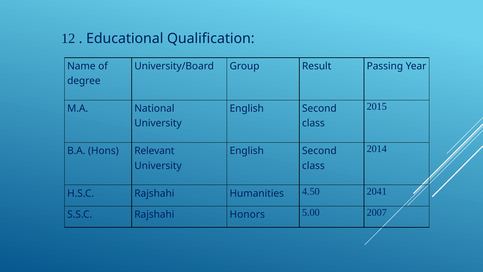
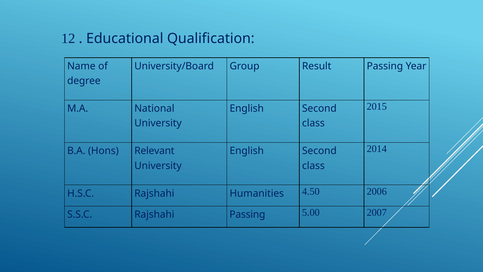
2041: 2041 -> 2006
Rajshahi Honors: Honors -> Passing
